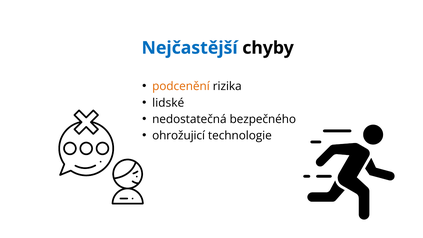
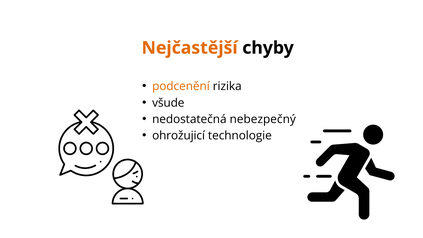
Nejčastější colour: blue -> orange
lidské: lidské -> všude
bezpečného: bezpečného -> nebezpečný
